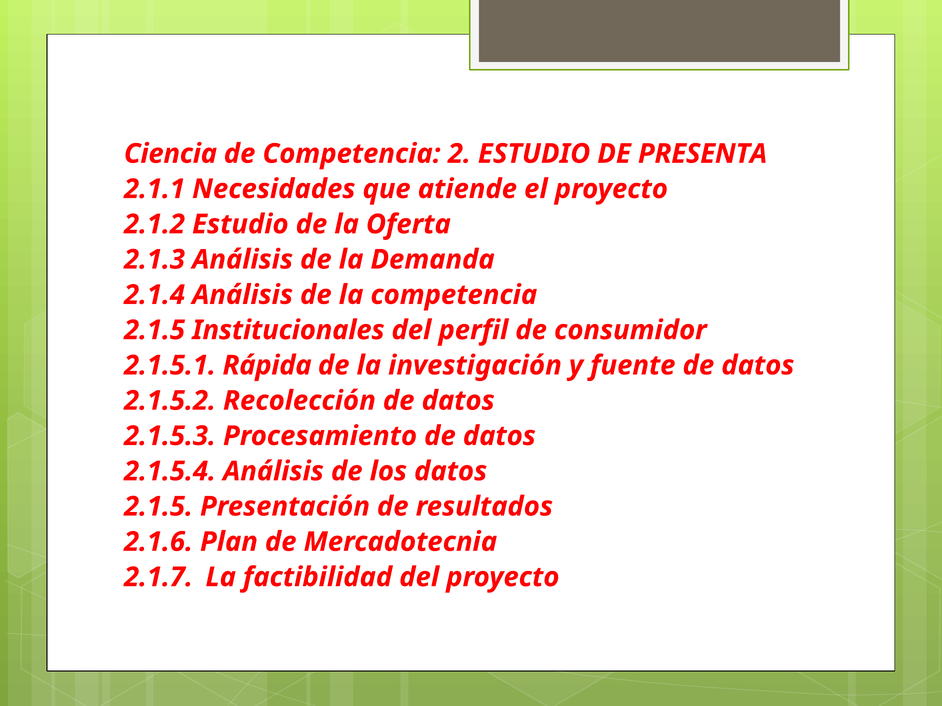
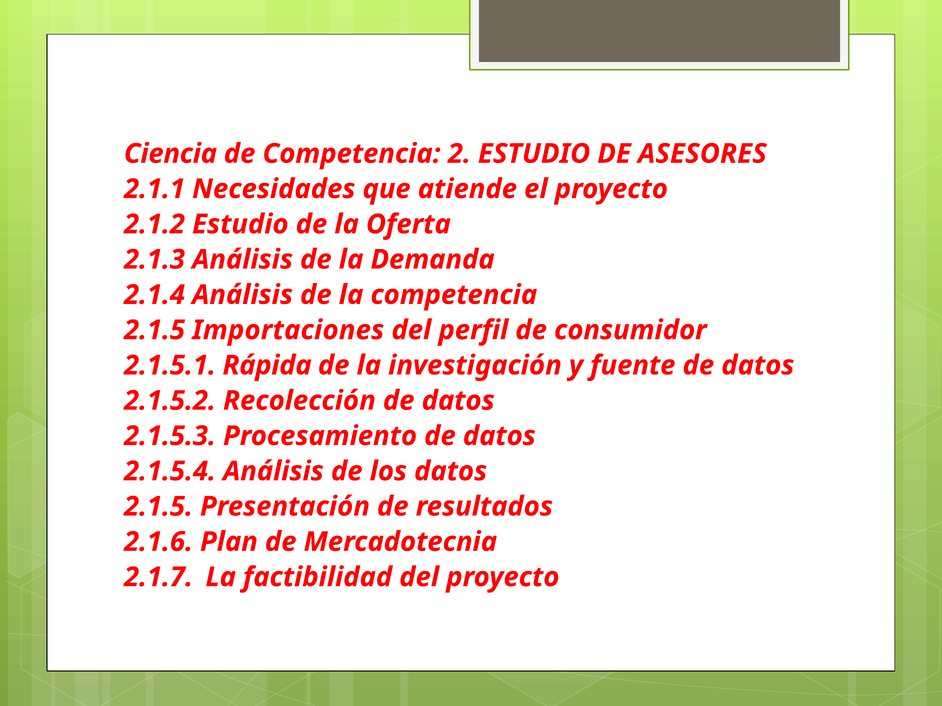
PRESENTA: PRESENTA -> ASESORES
Institucionales: Institucionales -> Importaciones
